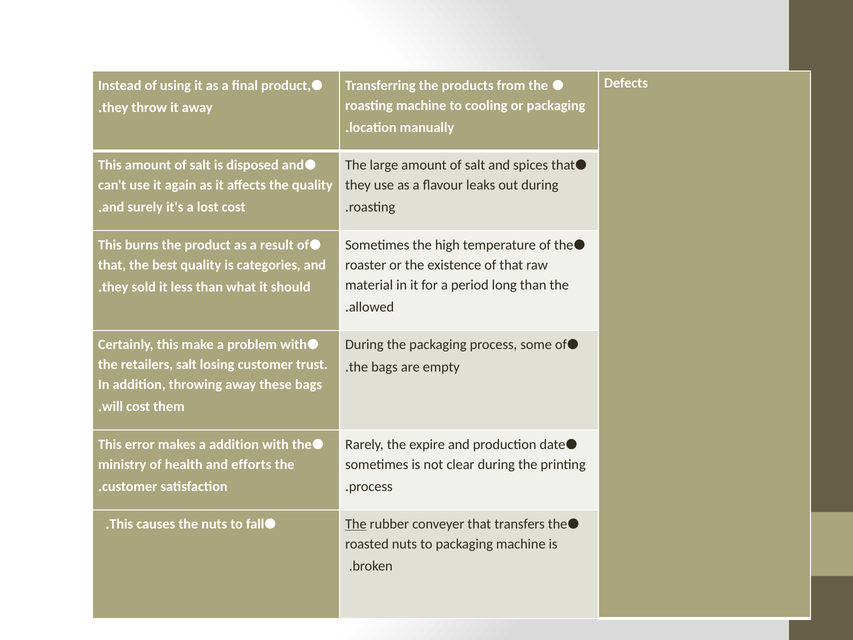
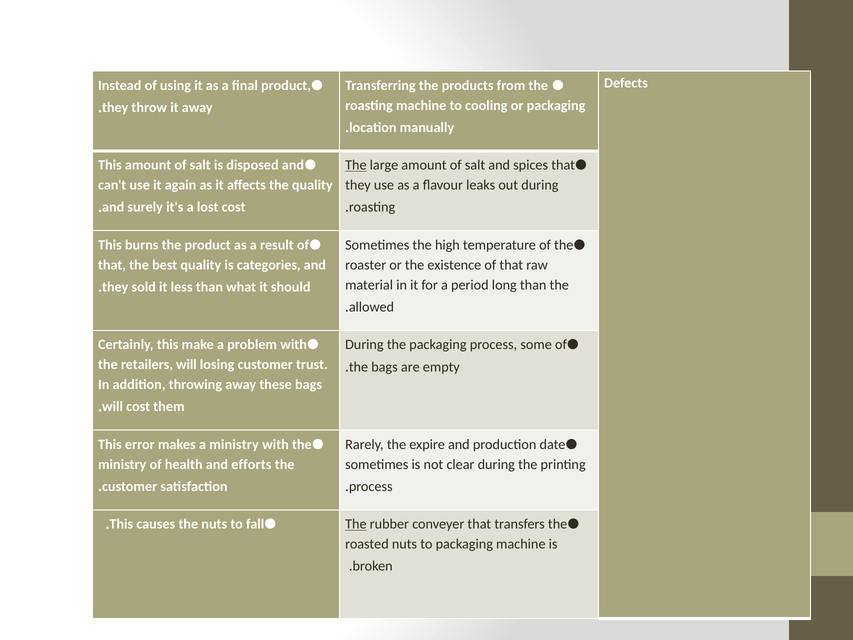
The at (356, 165) underline: none -> present
retailers salt: salt -> will
a addition: addition -> ministry
